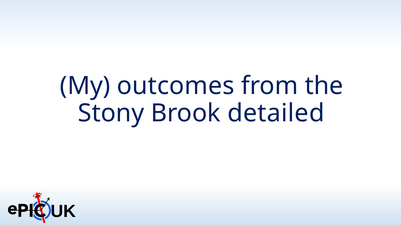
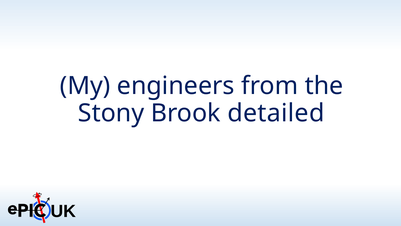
outcomes: outcomes -> engineers
